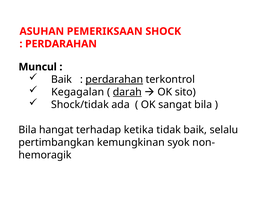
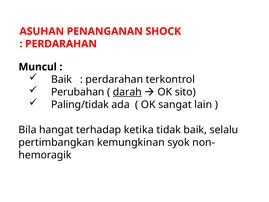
PEMERIKSAAN: PEMERIKSAAN -> PENANGANAN
perdarahan at (114, 79) underline: present -> none
Kegagalan: Kegagalan -> Perubahan
Shock/tidak: Shock/tidak -> Paling/tidak
sangat bila: bila -> lain
